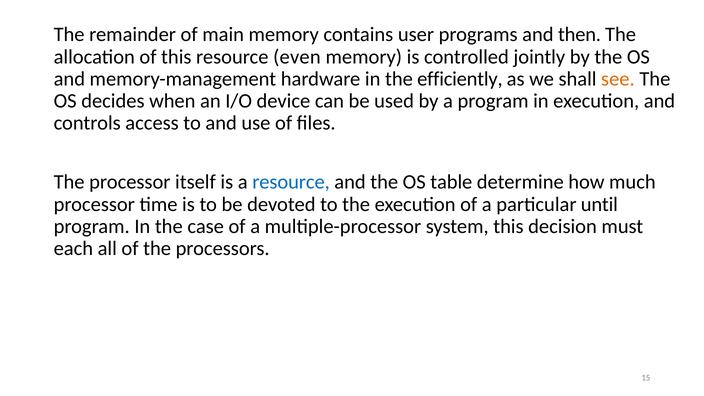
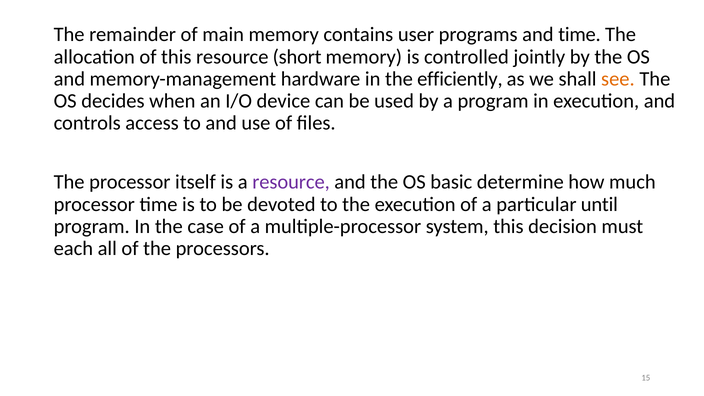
and then: then -> time
even: even -> short
resource at (291, 182) colour: blue -> purple
table: table -> basic
